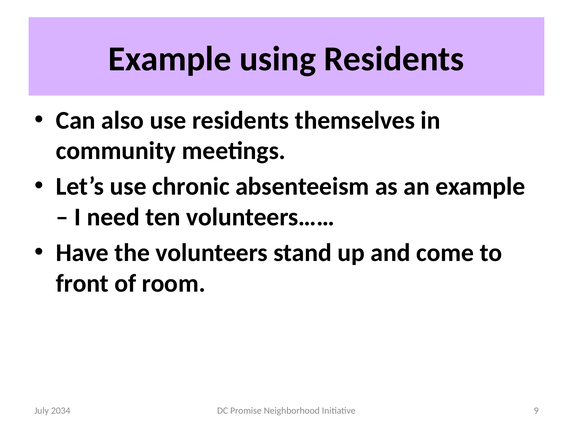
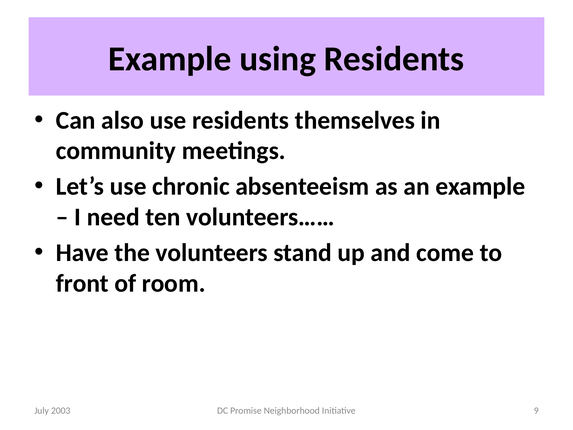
2034: 2034 -> 2003
